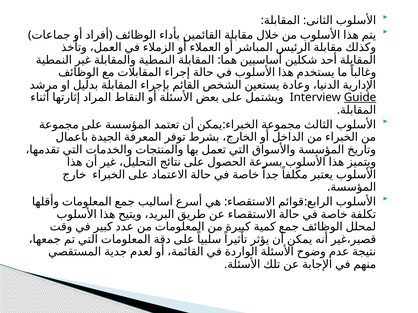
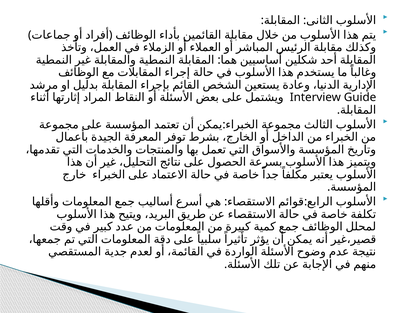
Guide underline: present -> none
